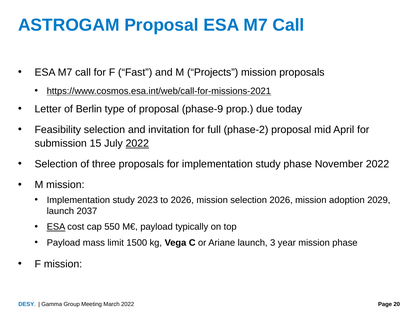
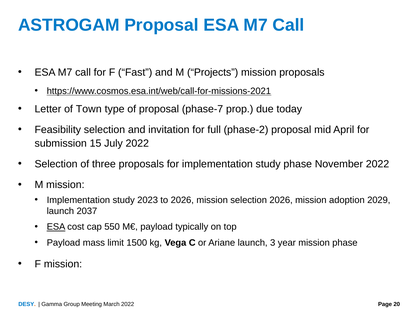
Berlin: Berlin -> Town
phase-9: phase-9 -> phase-7
2022 at (137, 144) underline: present -> none
